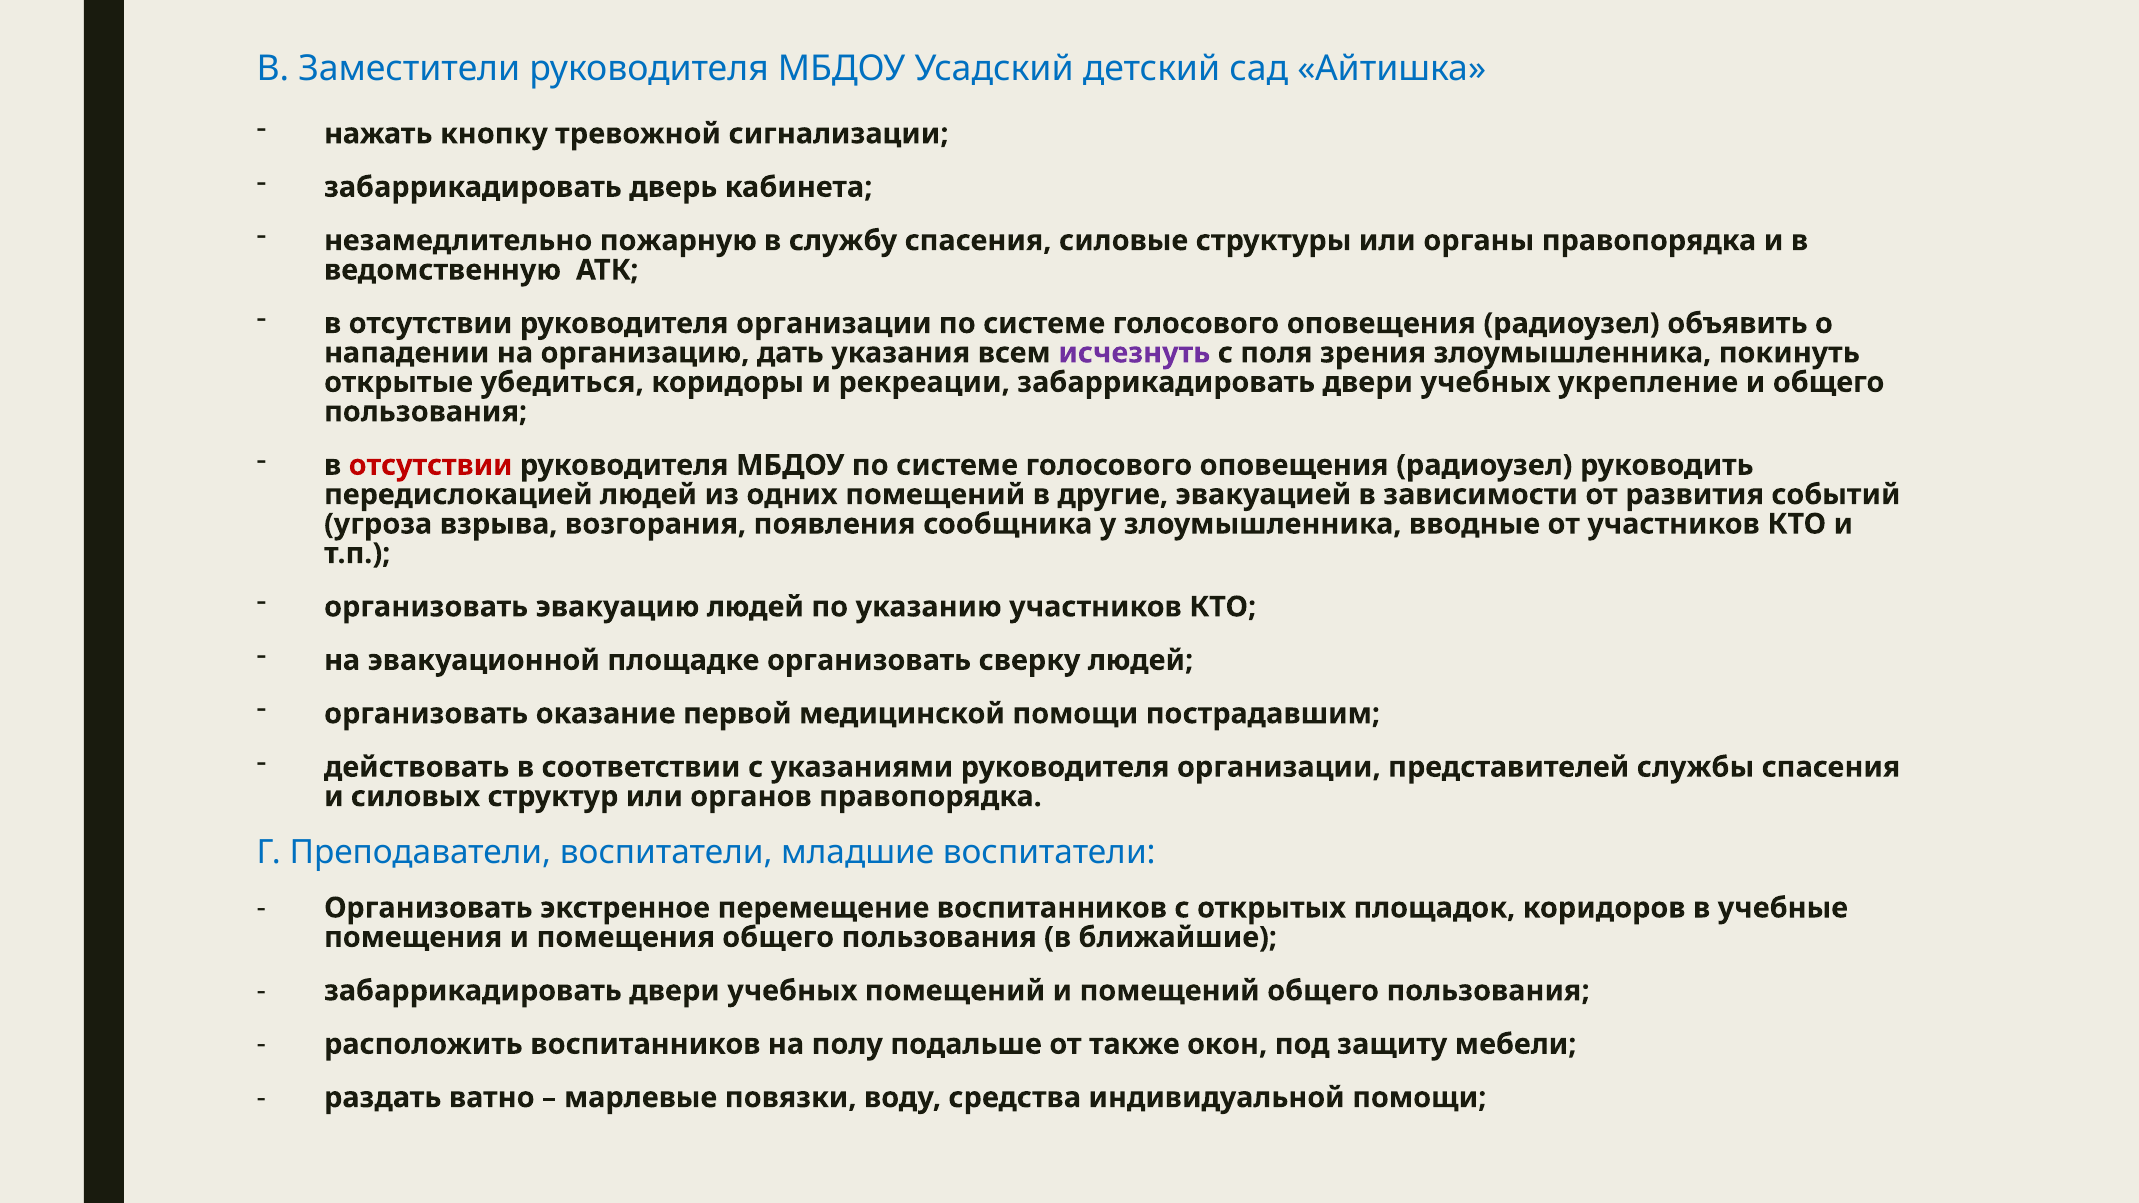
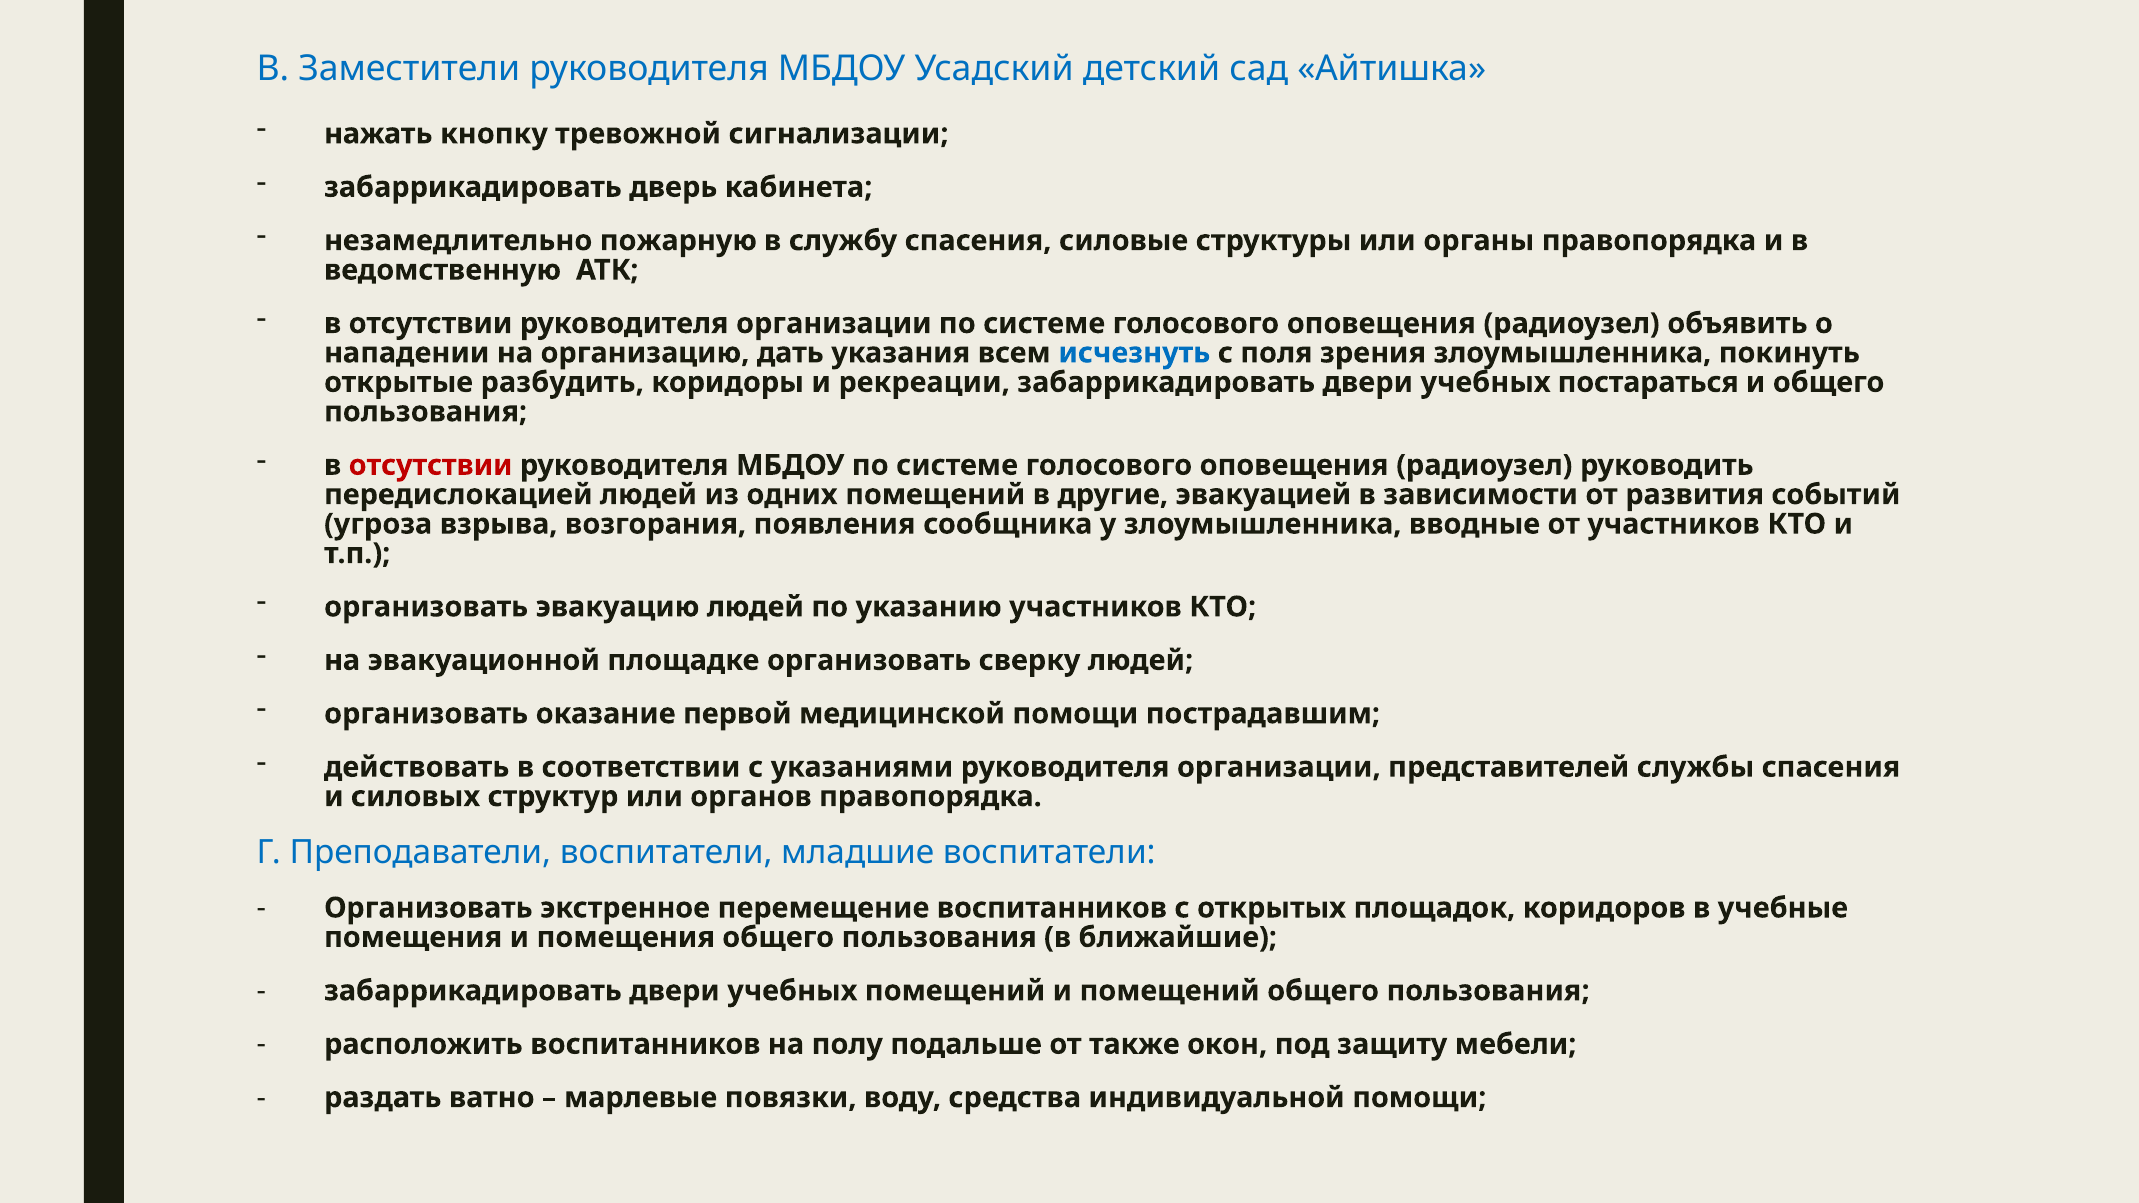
исчезнуть colour: purple -> blue
убедиться: убедиться -> разбудить
укрепление: укрепление -> постараться
